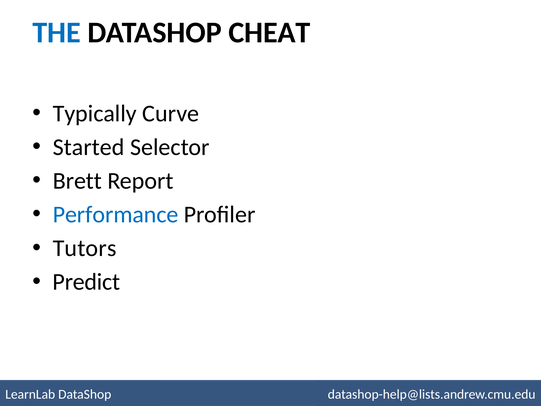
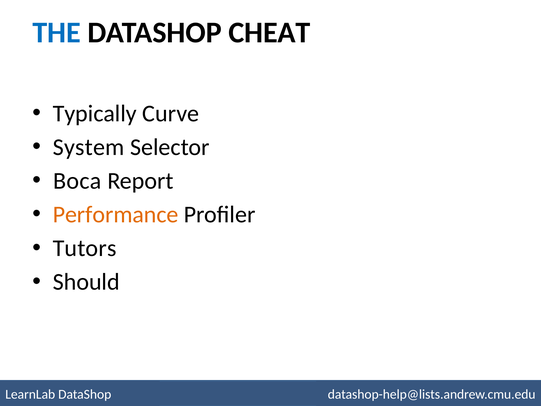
Started: Started -> System
Brett: Brett -> Boca
Performance colour: blue -> orange
Predict: Predict -> Should
